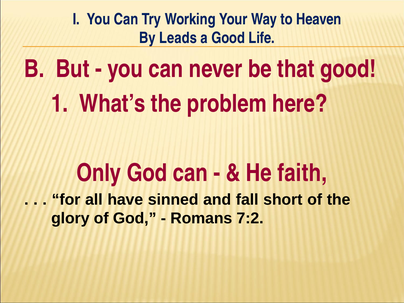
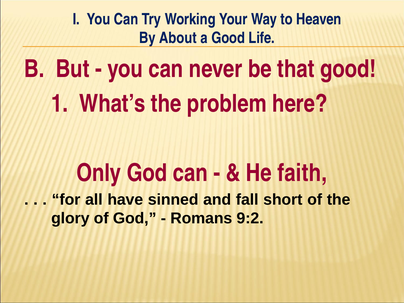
Leads: Leads -> About
7:2: 7:2 -> 9:2
